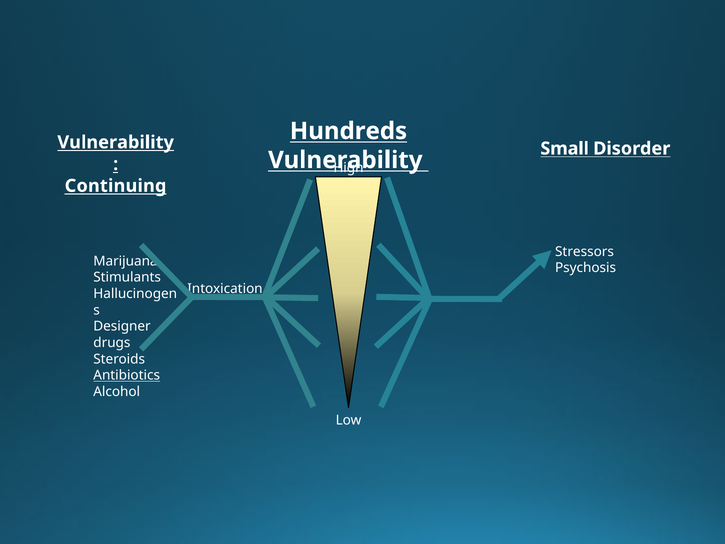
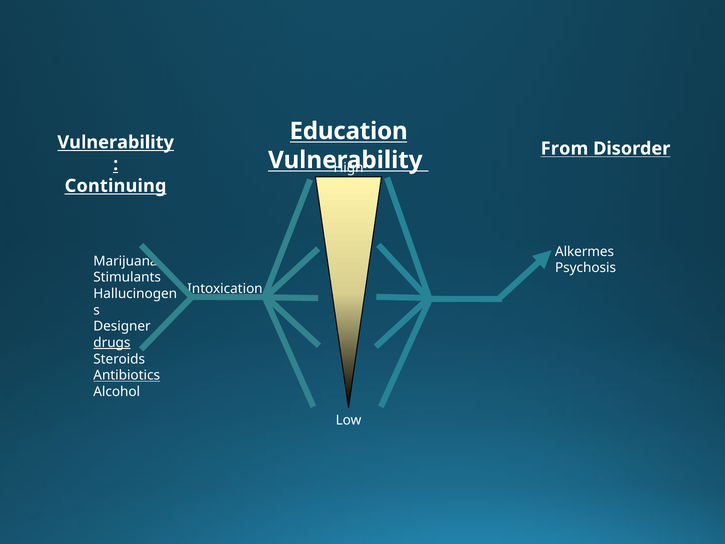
Hundreds: Hundreds -> Education
Small: Small -> From
Stressors: Stressors -> Alkermes
drugs underline: none -> present
